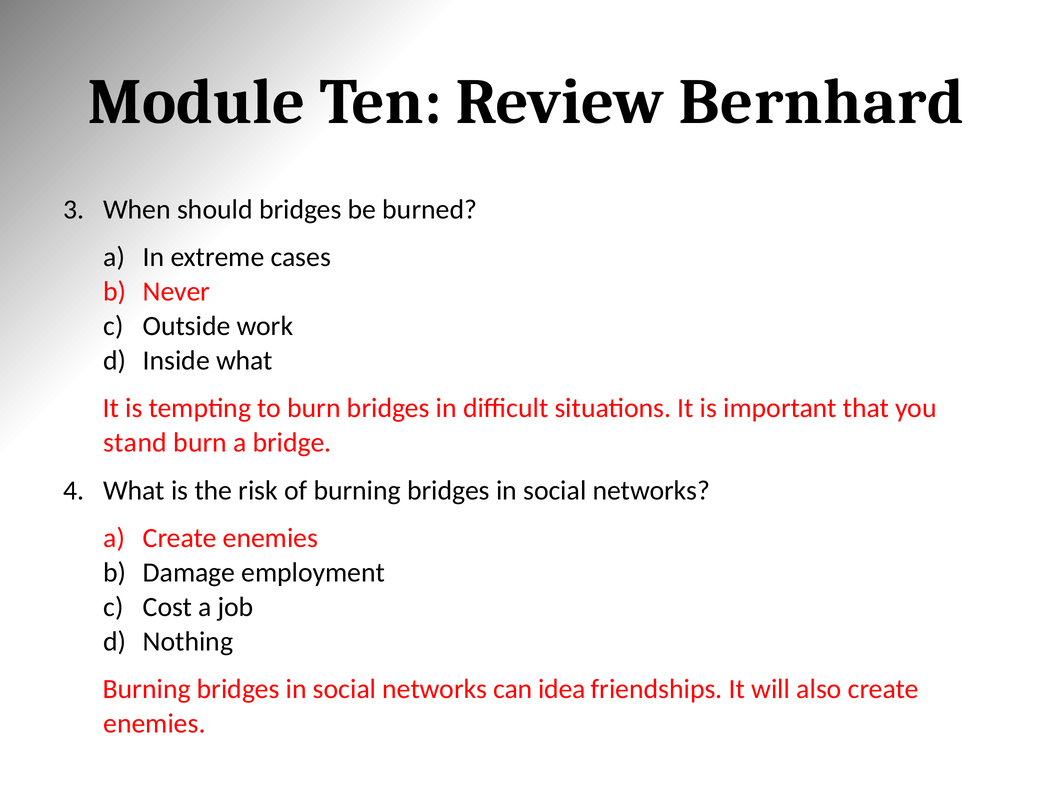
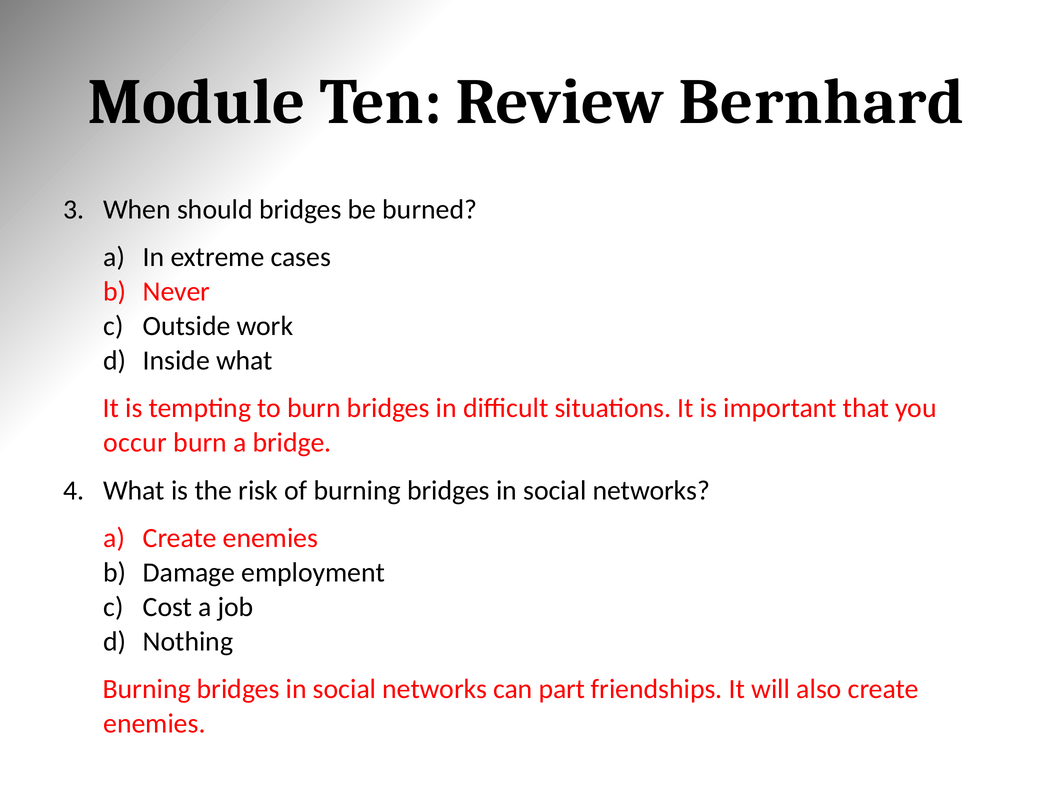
stand: stand -> occur
idea: idea -> part
